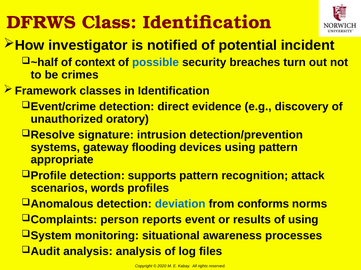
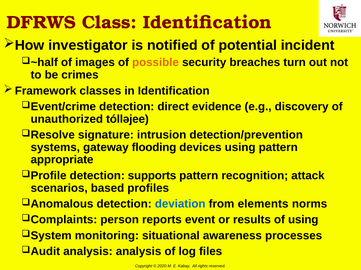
context: context -> images
possible colour: blue -> orange
oratory: oratory -> tólləjee
words: words -> based
conforms: conforms -> elements
